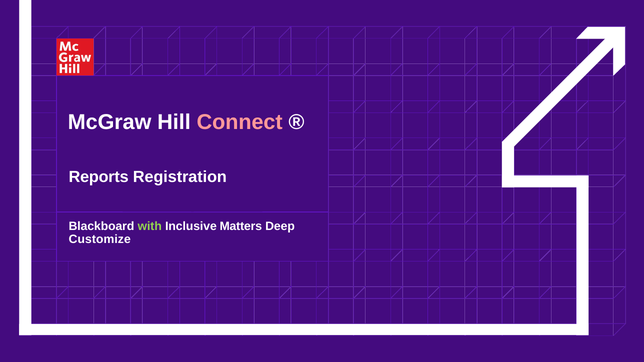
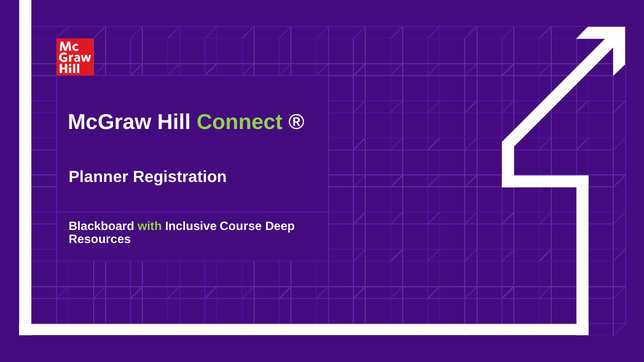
Connect colour: pink -> light green
Reports: Reports -> Planner
Matters: Matters -> Course
Customize: Customize -> Resources
